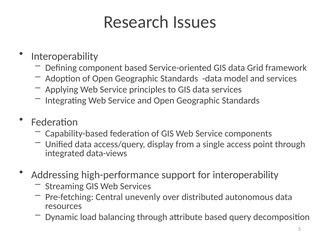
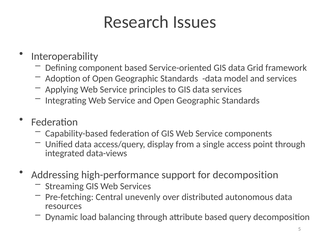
for interoperability: interoperability -> decomposition
